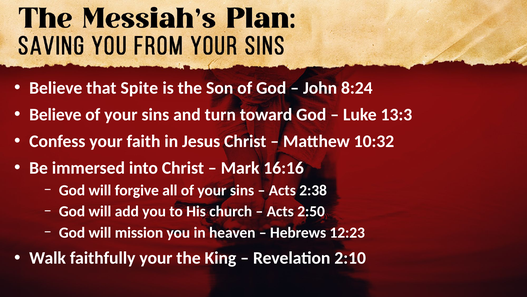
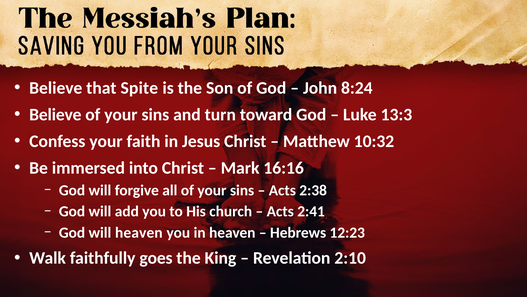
2:50: 2:50 -> 2:41
will mission: mission -> heaven
faithfully your: your -> goes
